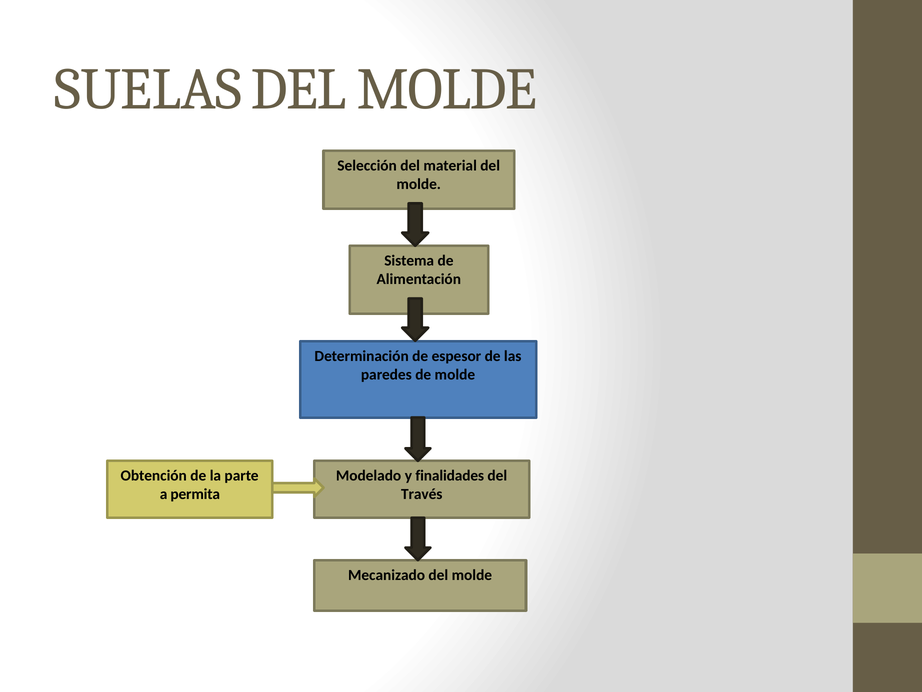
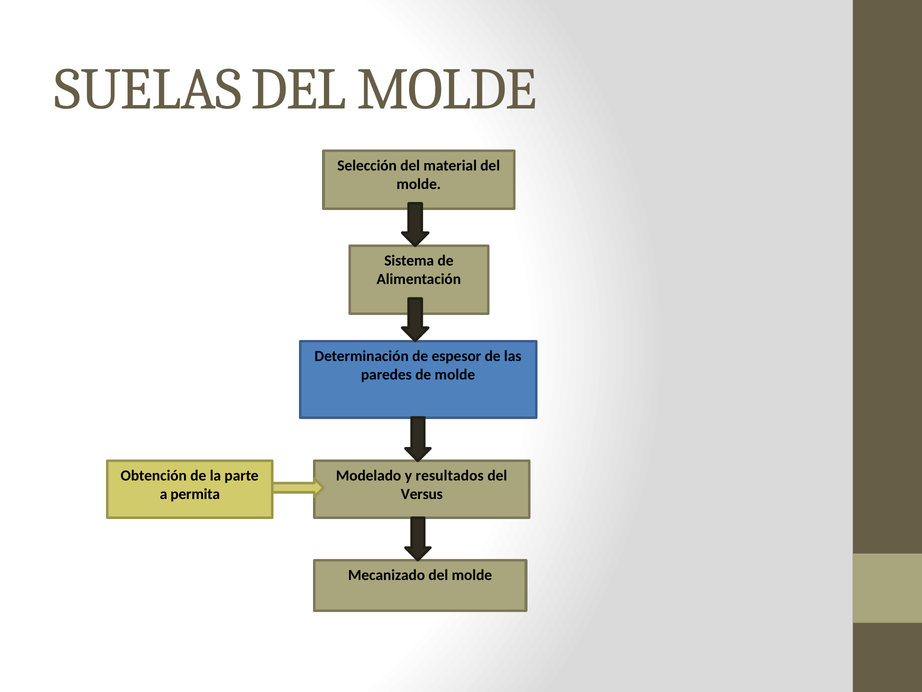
finalidades: finalidades -> resultados
Través: Través -> Versus
